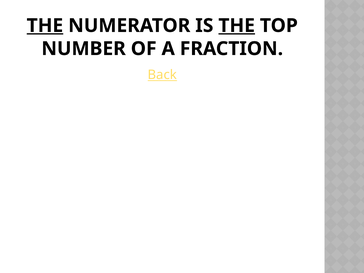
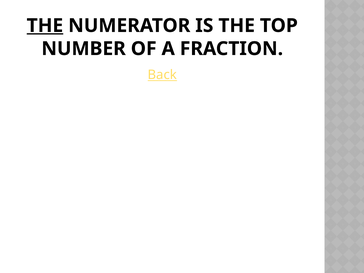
THE at (237, 26) underline: present -> none
